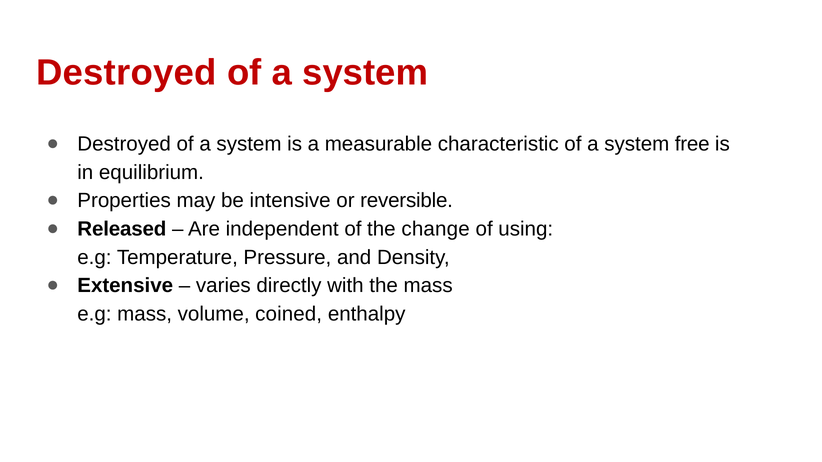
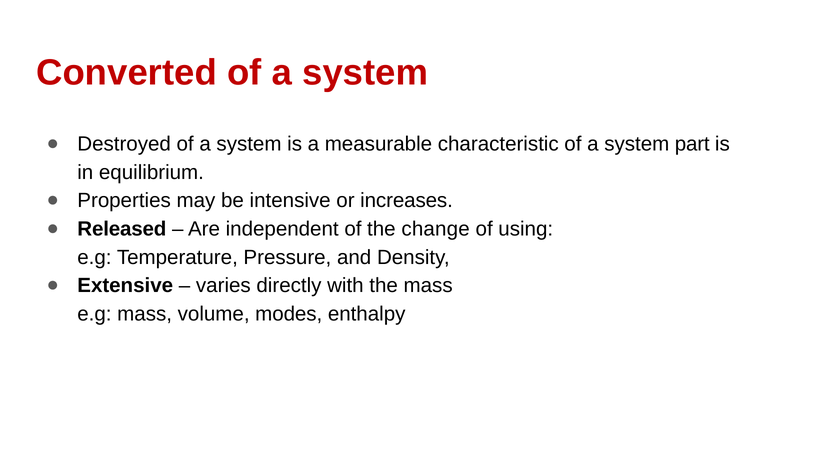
Destroyed at (126, 73): Destroyed -> Converted
free: free -> part
reversible: reversible -> increases
coined: coined -> modes
